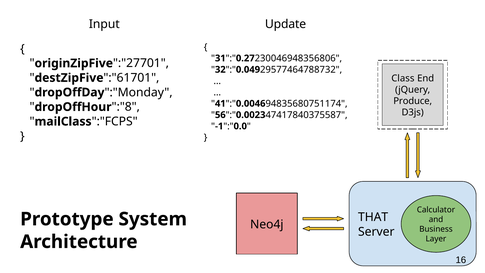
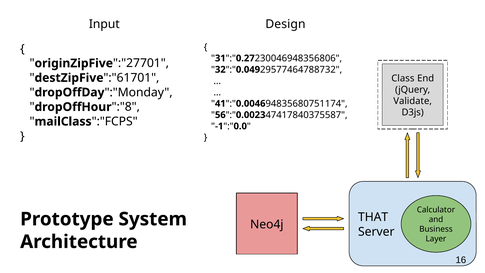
Update: Update -> Design
Produce: Produce -> Validate
